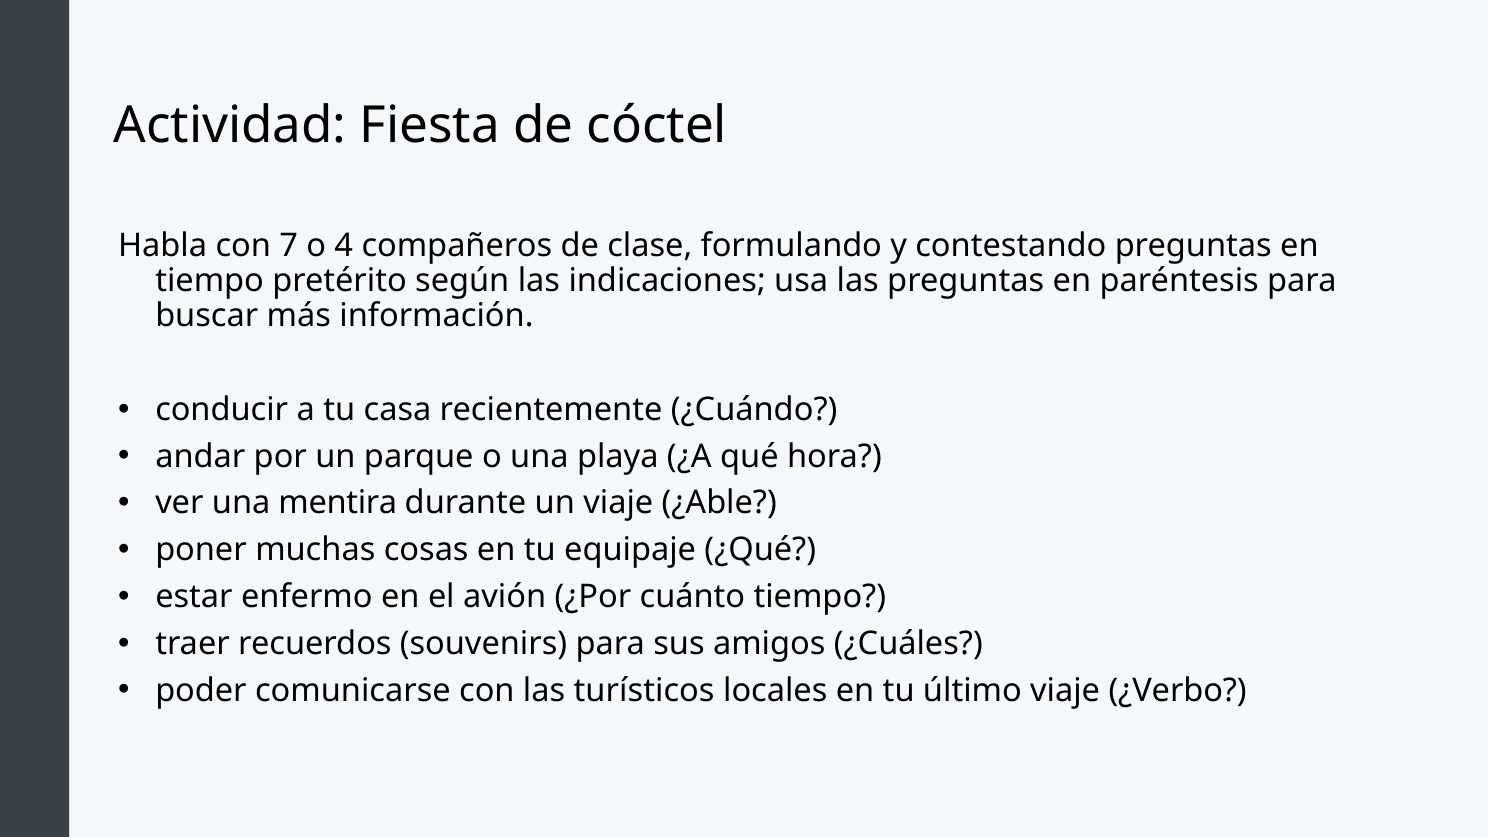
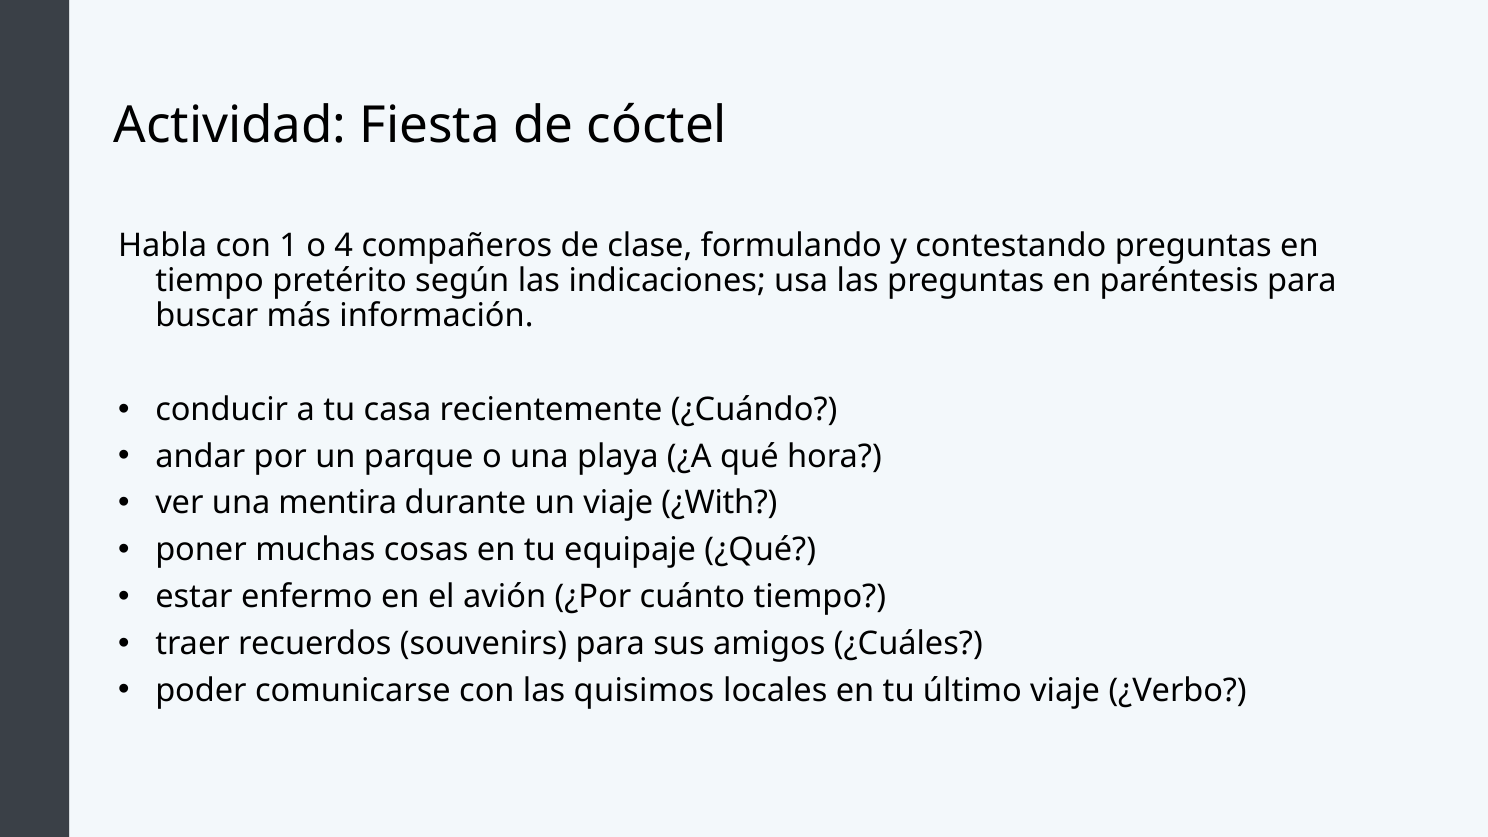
7: 7 -> 1
¿Able: ¿Able -> ¿With
turísticos: turísticos -> quisimos
